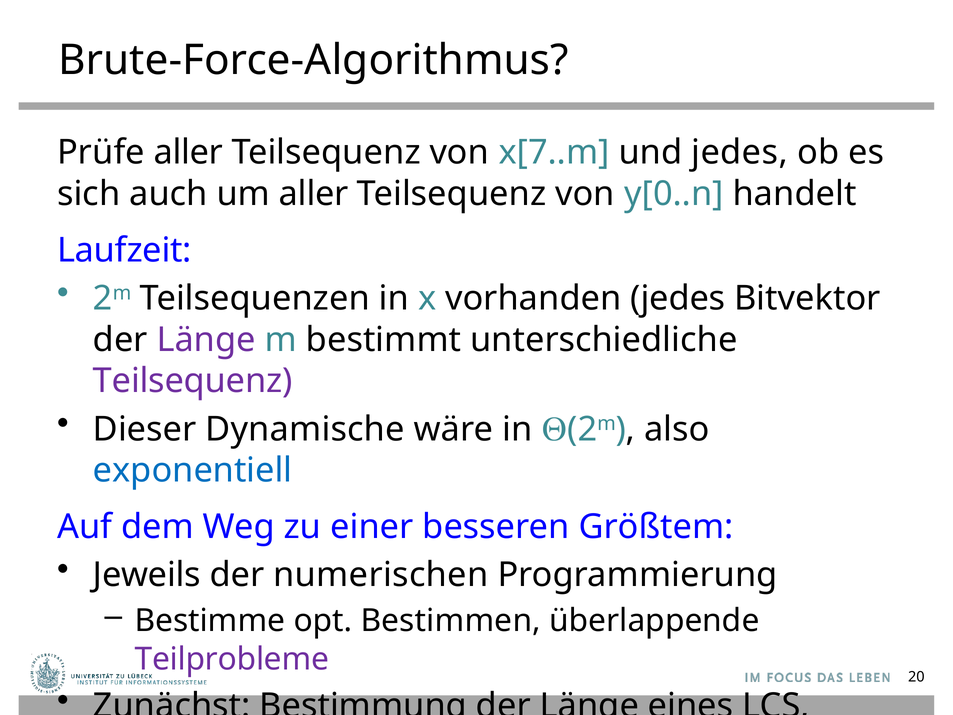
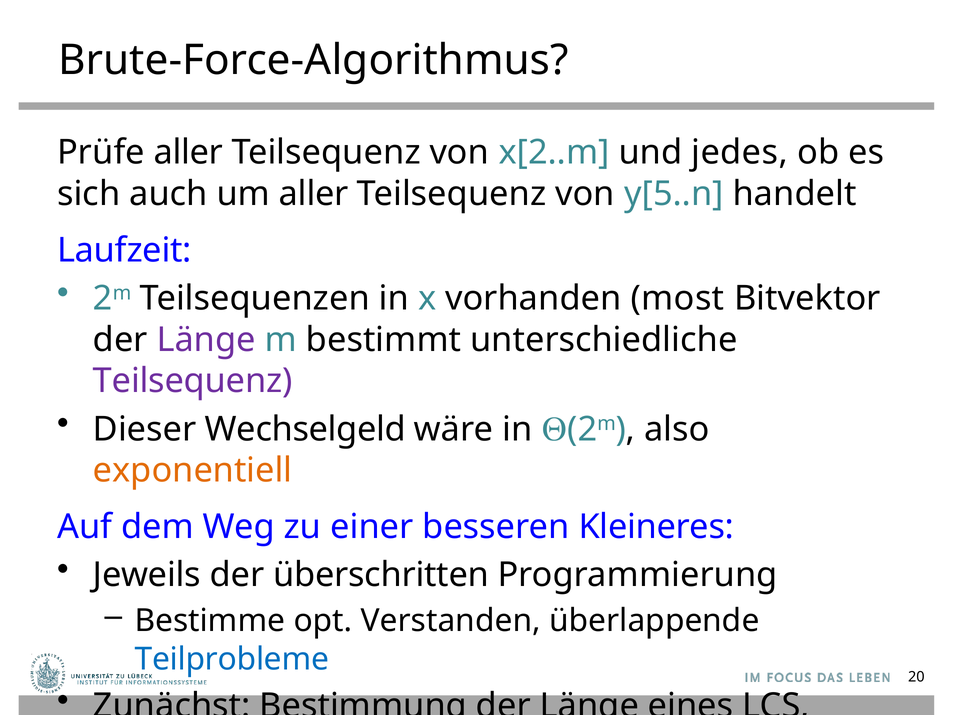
x[7..m: x[7..m -> x[2..m
y[0..n: y[0..n -> y[5..n
vorhanden jedes: jedes -> most
Dynamische: Dynamische -> Wechselgeld
exponentiell colour: blue -> orange
Größtem: Größtem -> Kleineres
numerischen: numerischen -> überschritten
Bestimmen: Bestimmen -> Verstanden
Teilprobleme colour: purple -> blue
